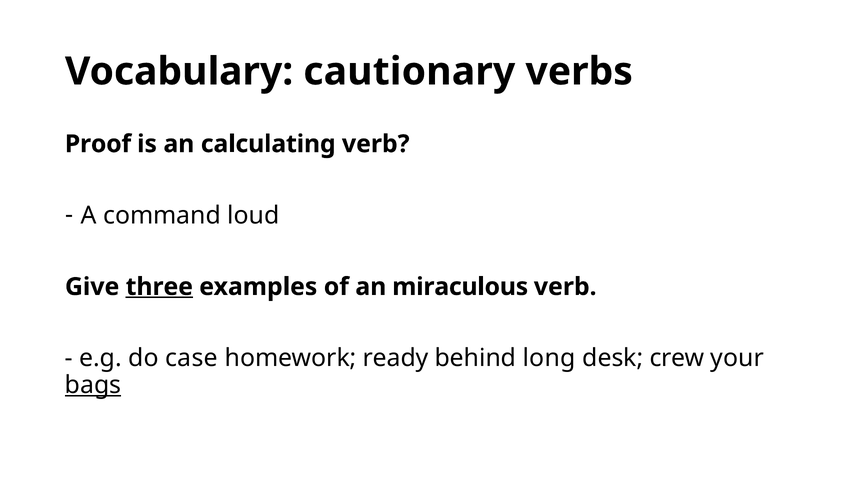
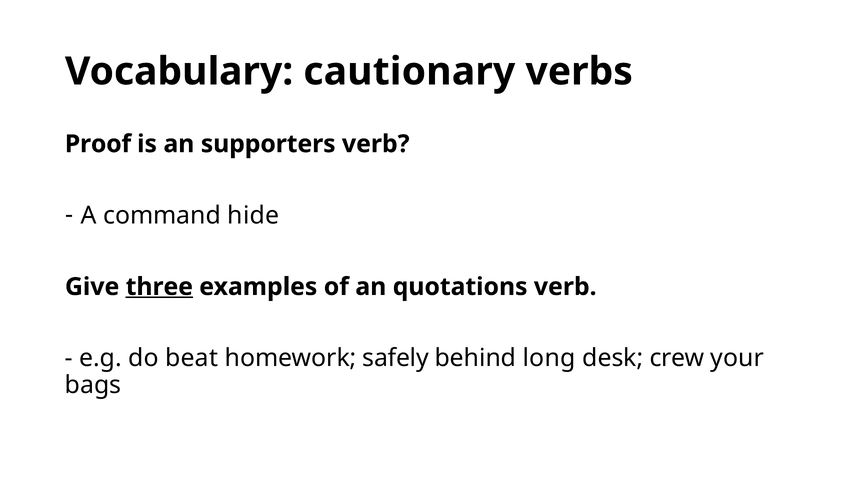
calculating: calculating -> supporters
loud: loud -> hide
miraculous: miraculous -> quotations
case: case -> beat
ready: ready -> safely
bags underline: present -> none
